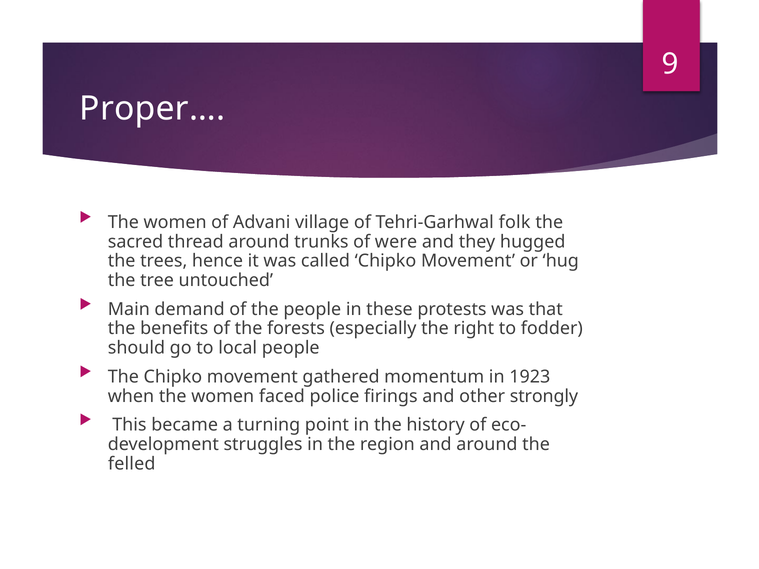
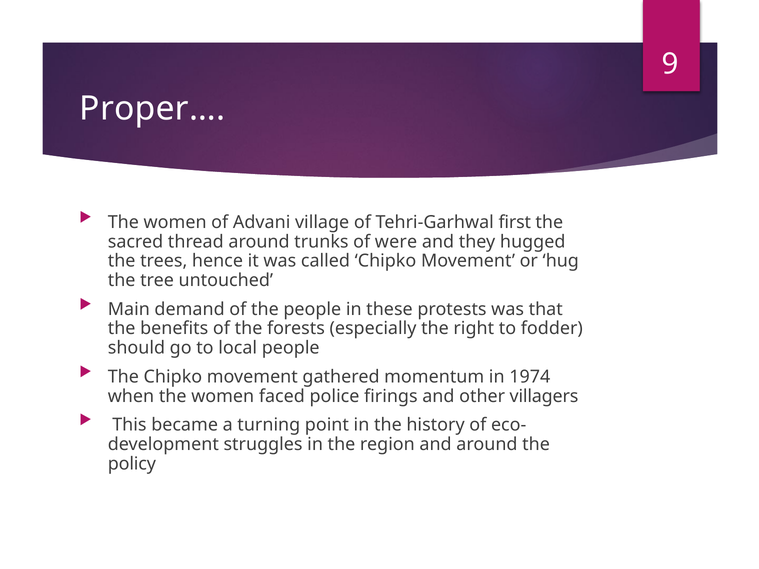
folk: folk -> first
1923: 1923 -> 1974
strongly: strongly -> villagers
felled: felled -> policy
